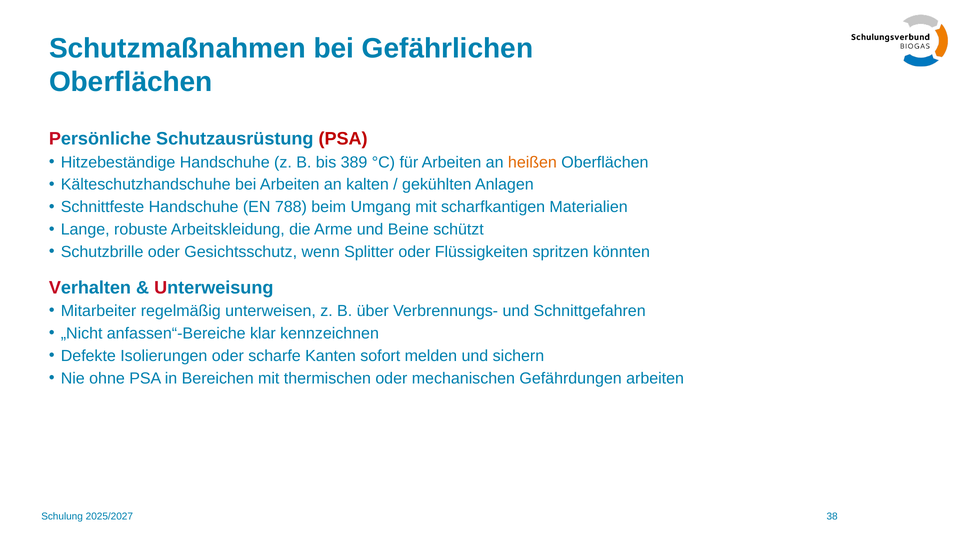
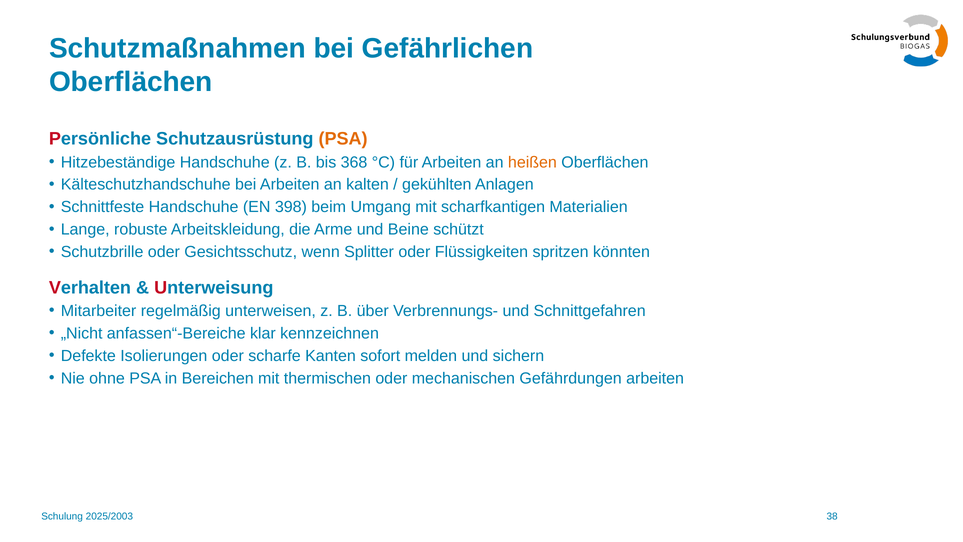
PSA at (343, 139) colour: red -> orange
389: 389 -> 368
788: 788 -> 398
2025/2027: 2025/2027 -> 2025/2003
